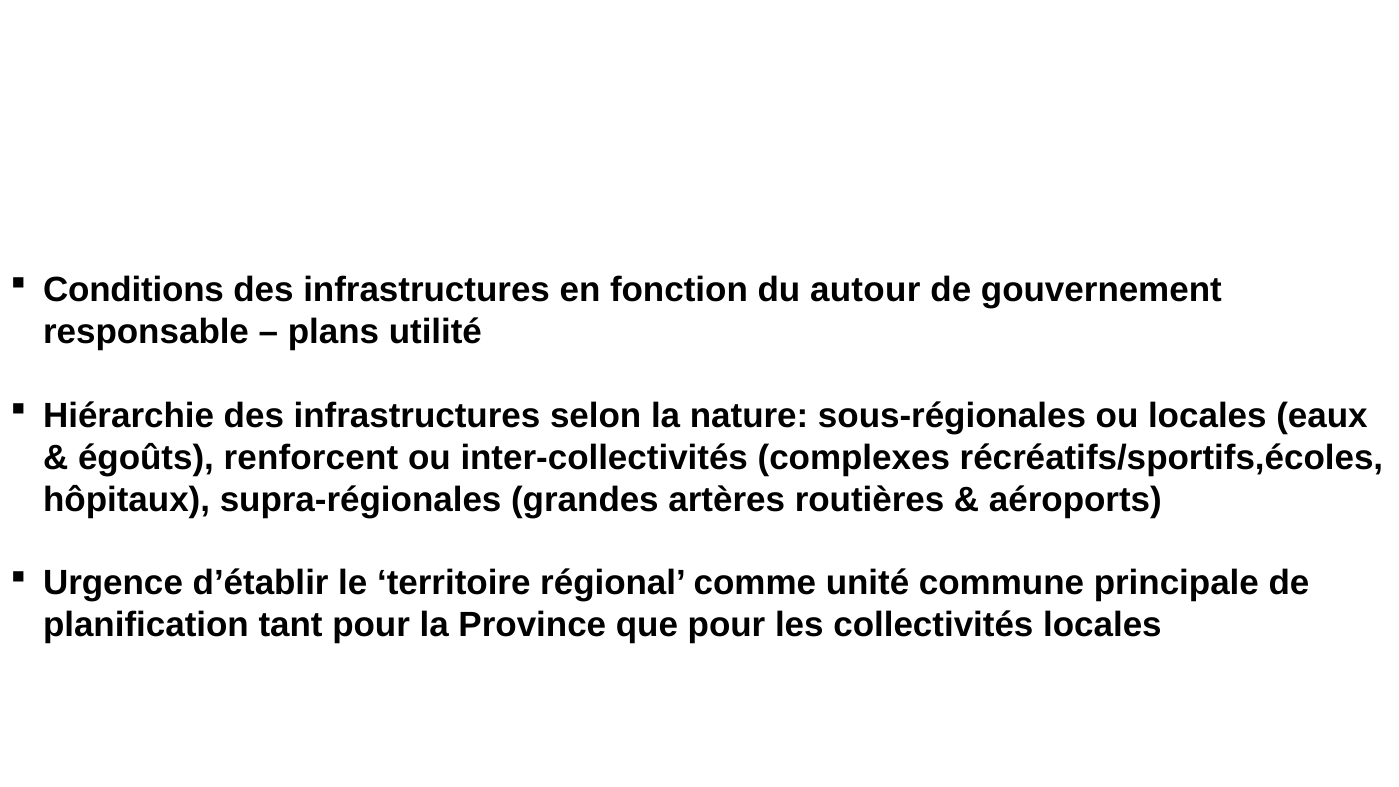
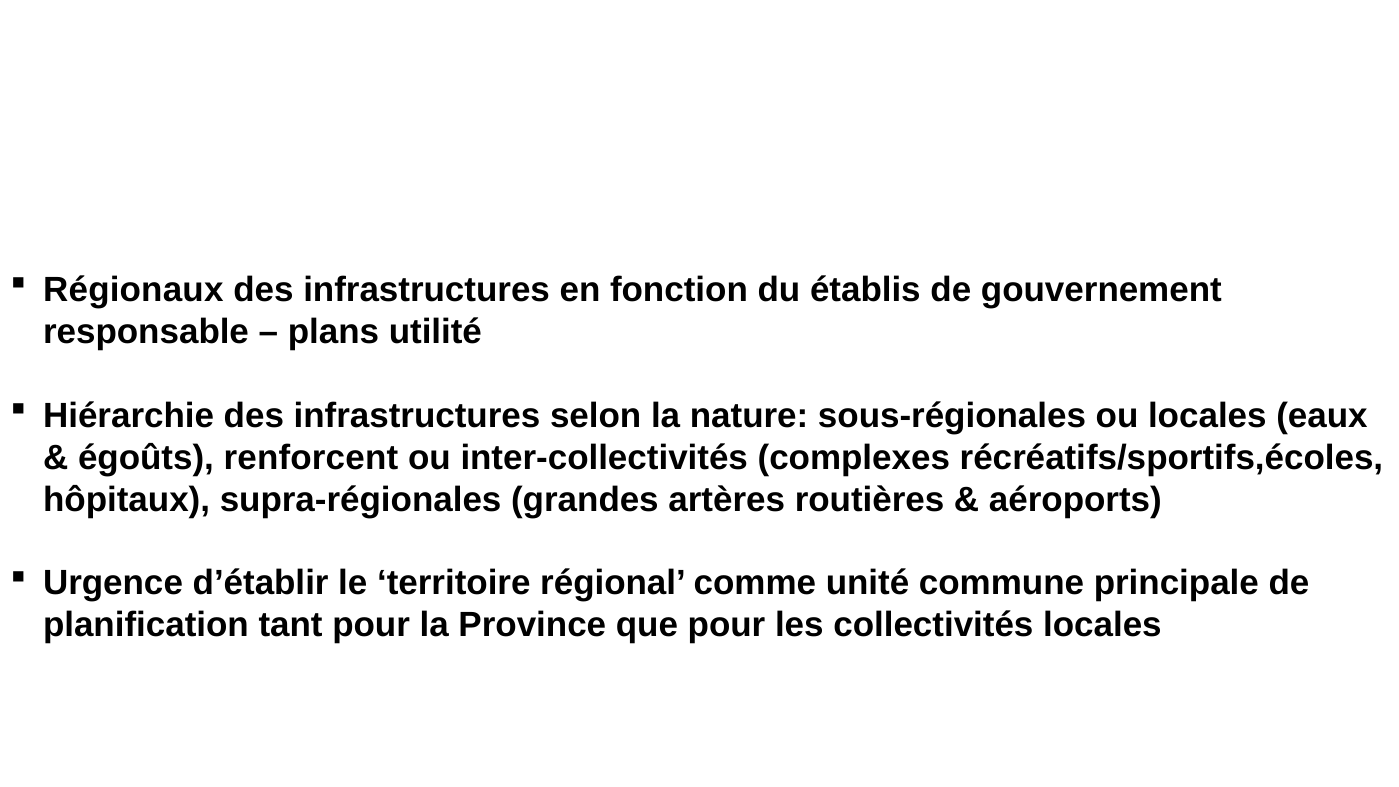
Conditions: Conditions -> Régionaux
autour: autour -> établis
